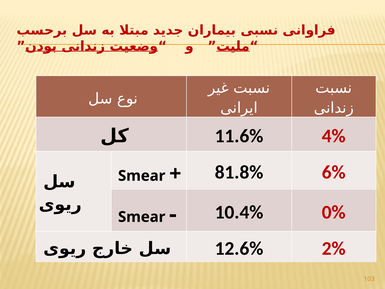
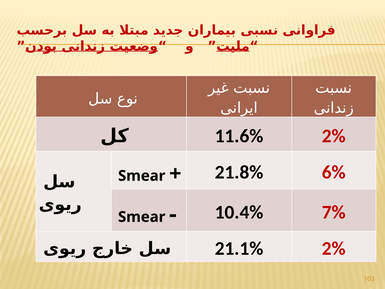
11.6% 4%: 4% -> 2%
81.8%: 81.8% -> 21.8%
0%: 0% -> 7%
12.6%: 12.6% -> 21.1%
